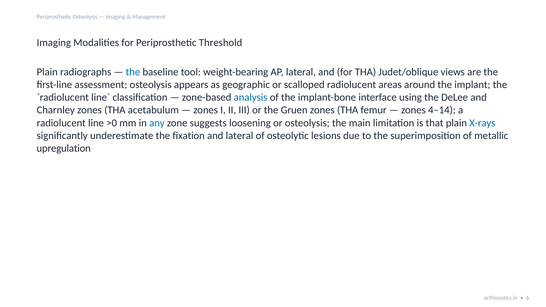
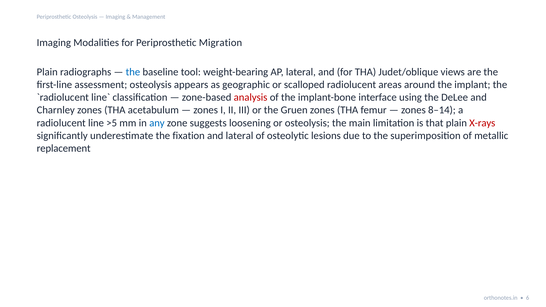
Threshold: Threshold -> Migration
analysis colour: blue -> red
4–14: 4–14 -> 8–14
>0: >0 -> >5
X-rays colour: blue -> red
upregulation: upregulation -> replacement
